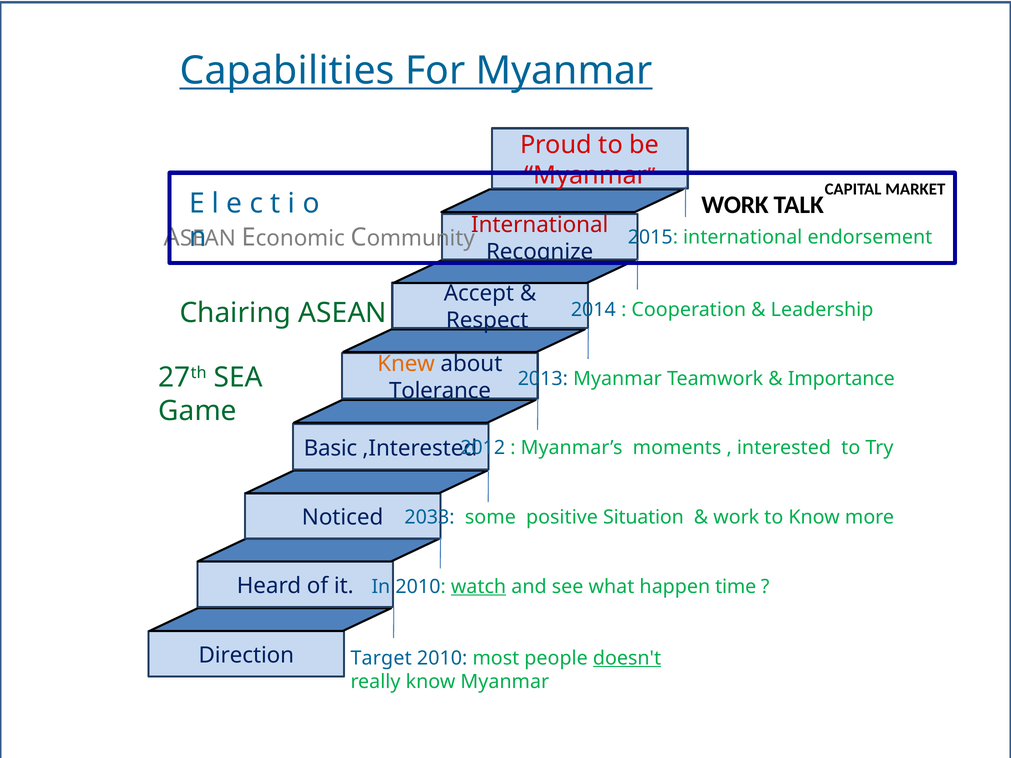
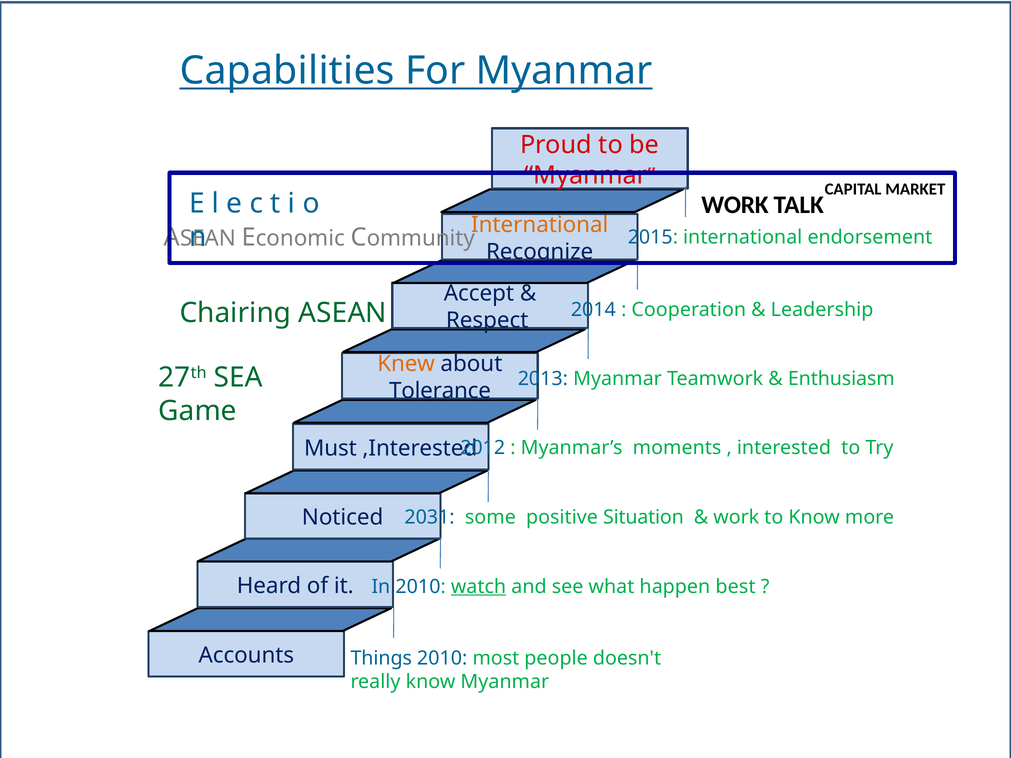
International at (540, 225) colour: red -> orange
Importance: Importance -> Enthusiasm
Basic: Basic -> Must
2033: 2033 -> 2031
time: time -> best
Direction: Direction -> Accounts
Target: Target -> Things
doesn't underline: present -> none
